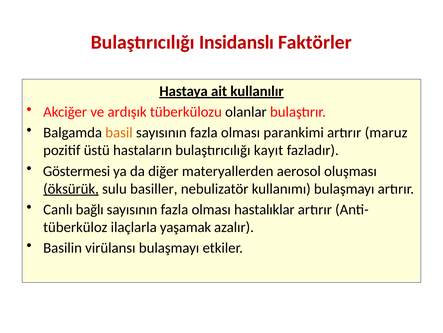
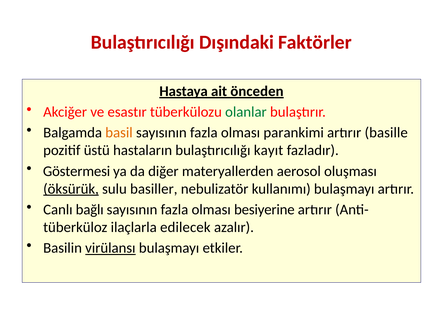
Insidanslı: Insidanslı -> Dışındaki
kullanılır: kullanılır -> önceden
ardışık: ardışık -> esastır
olanlar colour: black -> green
maruz: maruz -> basille
hastalıklar: hastalıklar -> besiyerine
yaşamak: yaşamak -> edilecek
virülansı underline: none -> present
